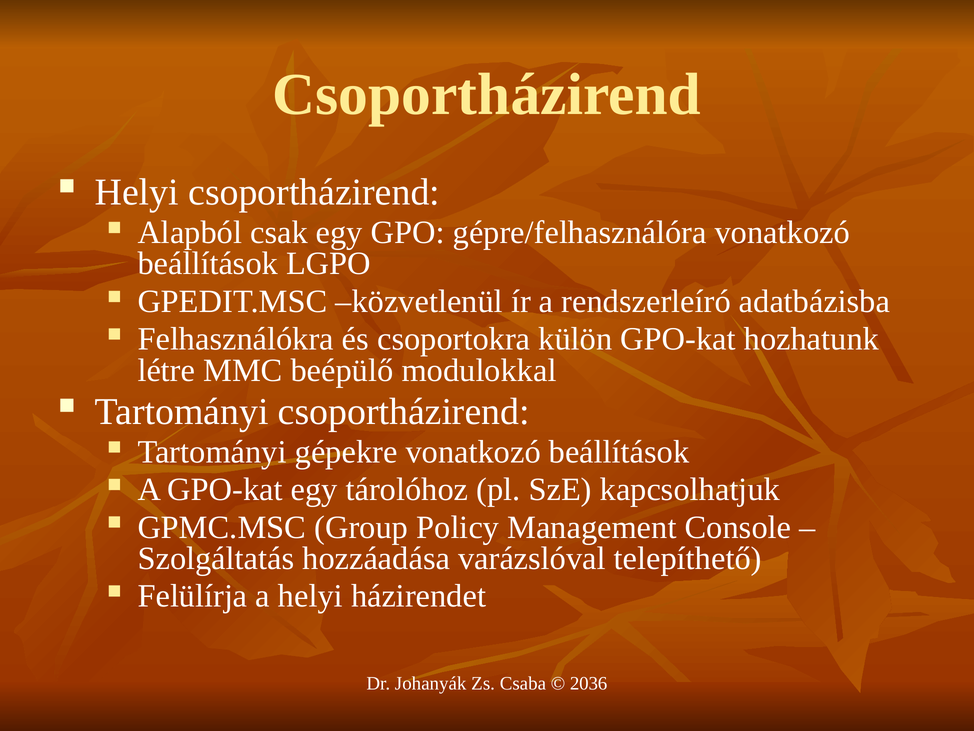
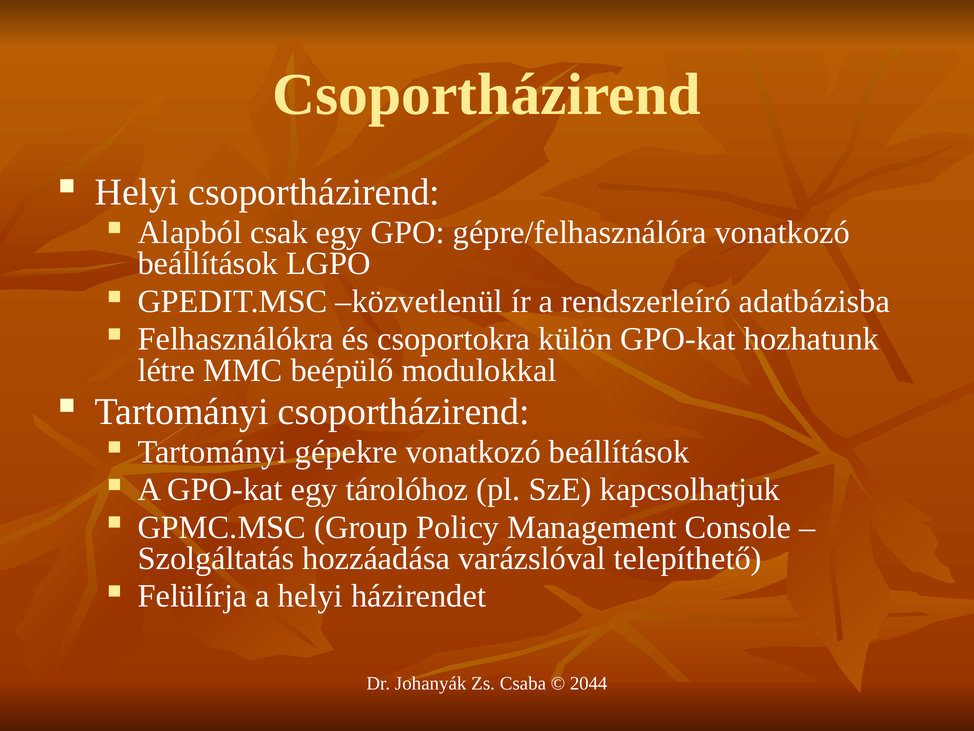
2036: 2036 -> 2044
